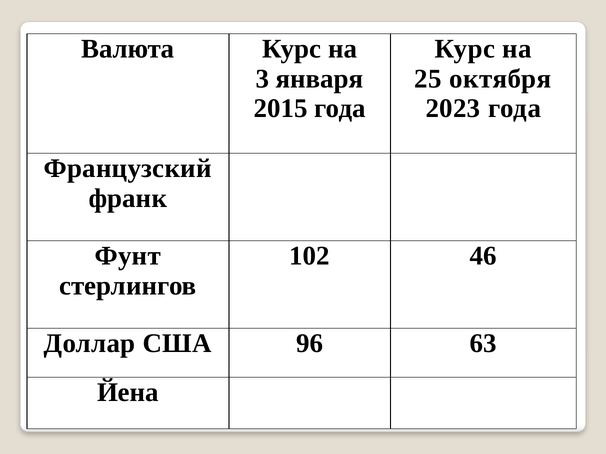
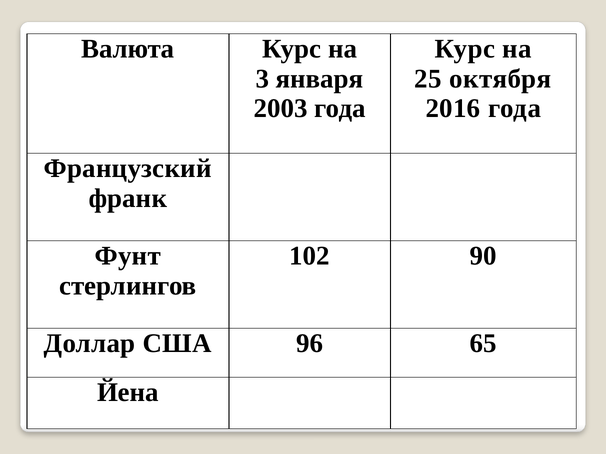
2015: 2015 -> 2003
2023: 2023 -> 2016
46: 46 -> 90
63: 63 -> 65
